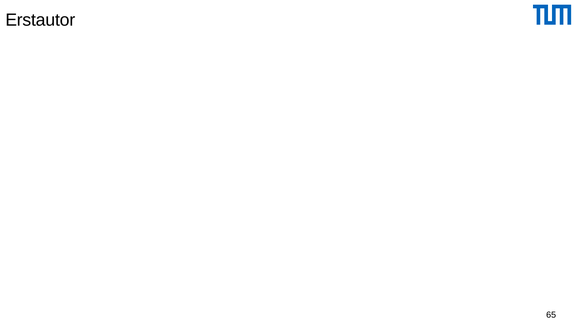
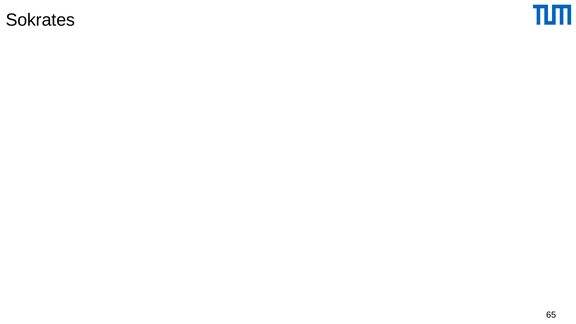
Erstautor: Erstautor -> Sokrates
